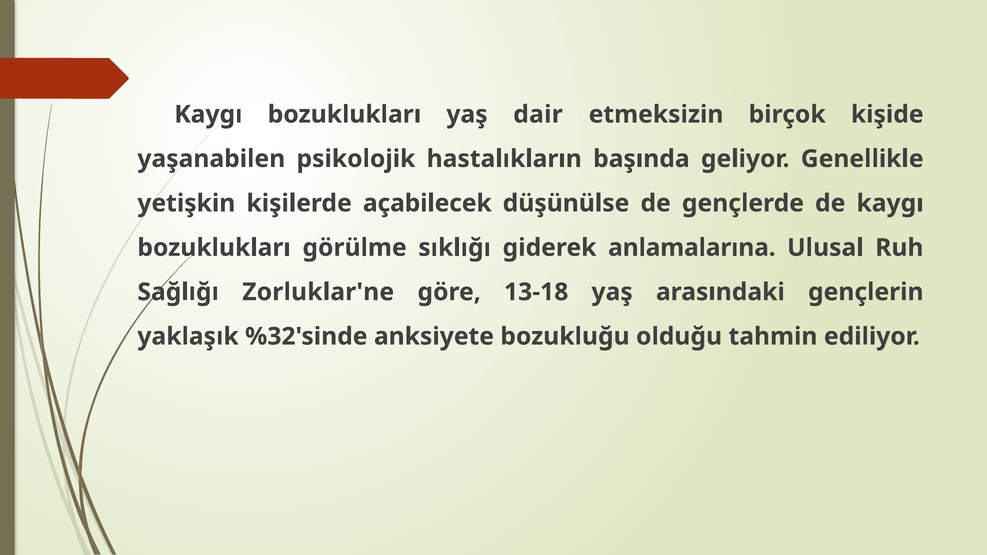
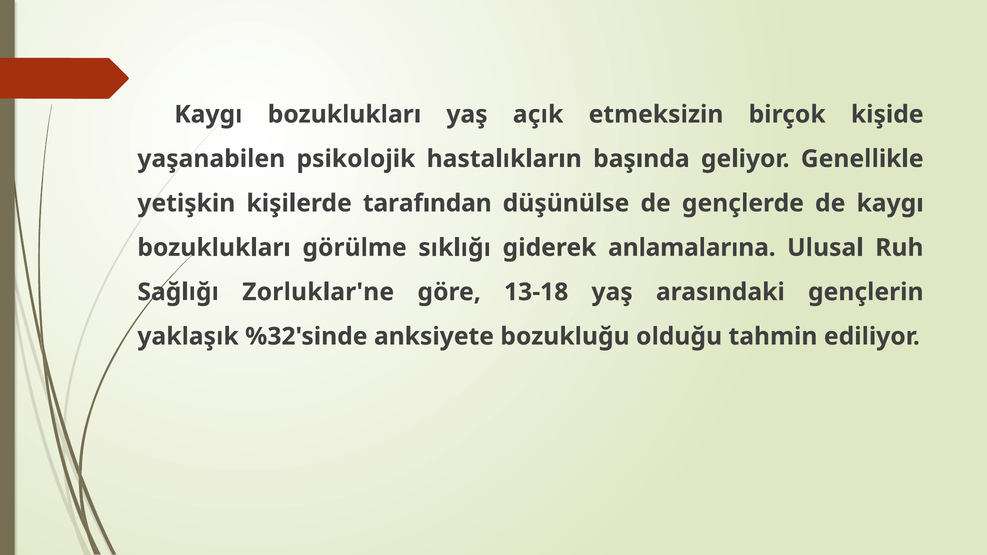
dair: dair -> açık
açabilecek: açabilecek -> tarafından
